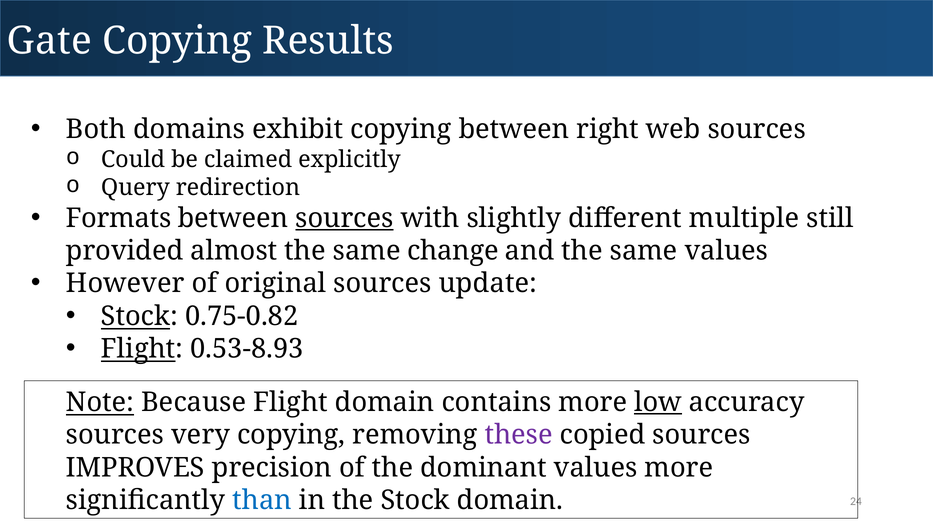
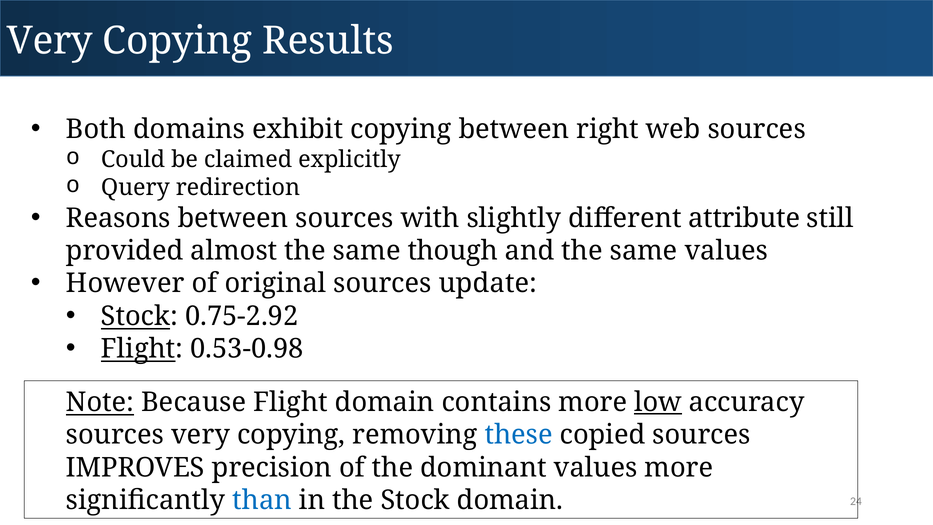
Gate at (49, 41): Gate -> Very
Formats: Formats -> Reasons
sources at (345, 218) underline: present -> none
multiple: multiple -> attribute
change: change -> though
0.75-0.82: 0.75-0.82 -> 0.75-2.92
0.53-8.93: 0.53-8.93 -> 0.53-0.98
these colour: purple -> blue
